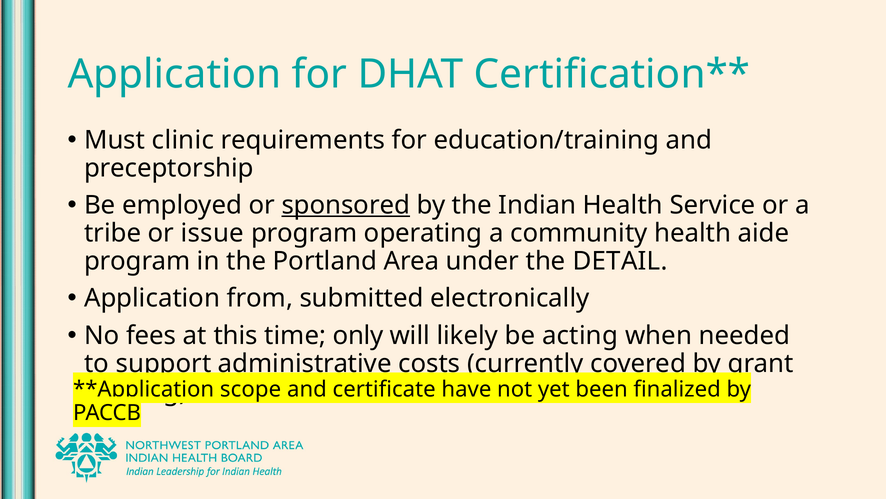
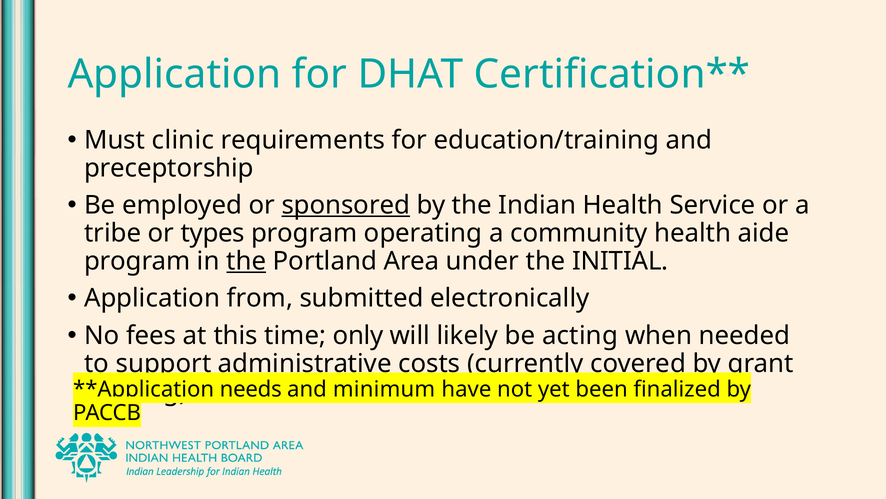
issue: issue -> types
the at (246, 261) underline: none -> present
DETAIL: DETAIL -> INITIAL
scope: scope -> needs
certificate: certificate -> minimum
